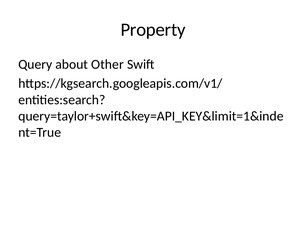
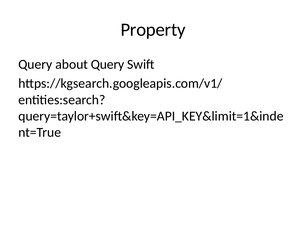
about Other: Other -> Query
